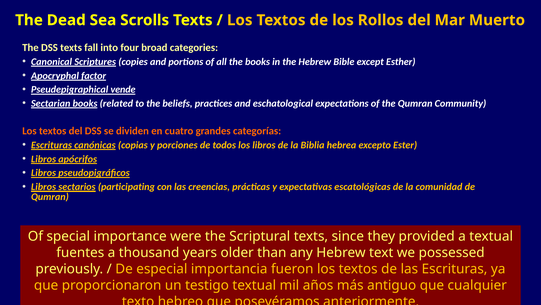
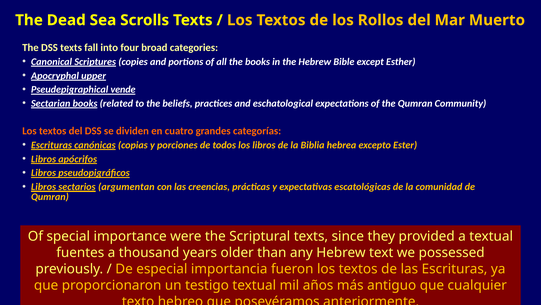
factor: factor -> upper
participating: participating -> argumentan
